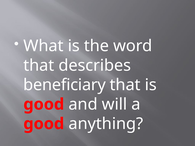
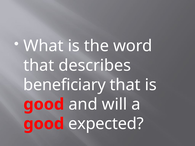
anything: anything -> expected
